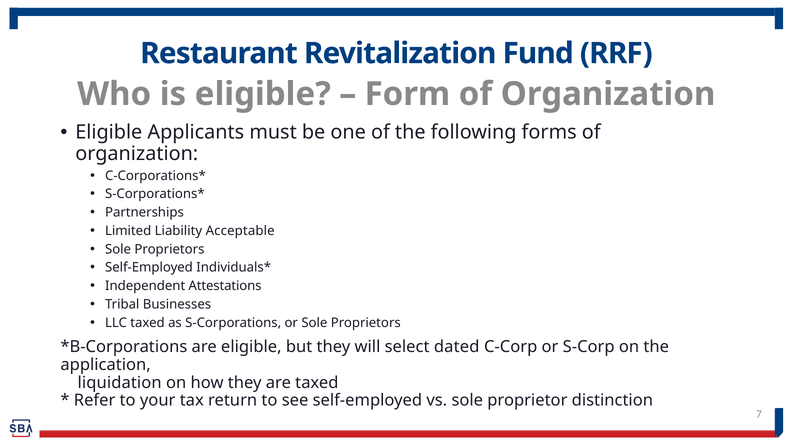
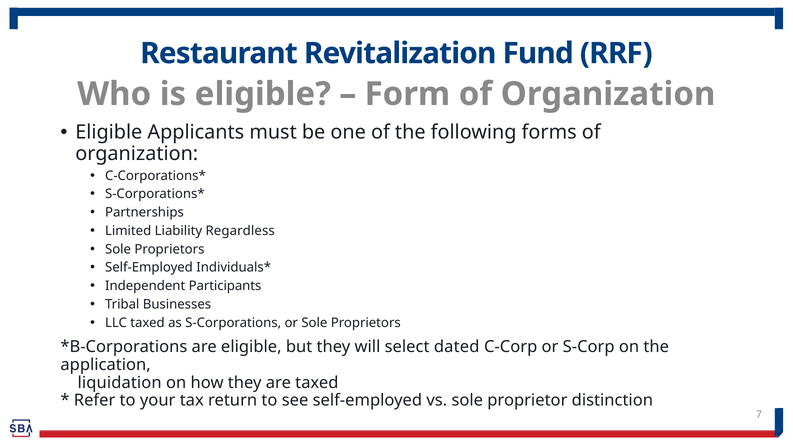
Acceptable: Acceptable -> Regardless
Attestations: Attestations -> Participants
